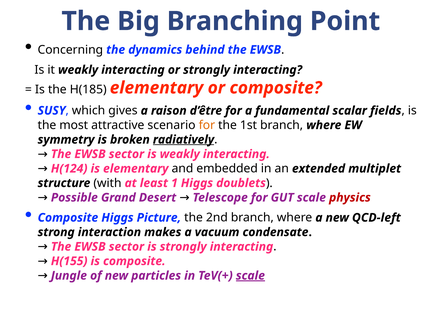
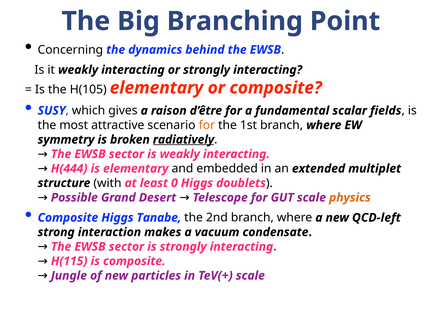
H(185: H(185 -> H(105
H(124: H(124 -> H(444
1: 1 -> 0
physics colour: red -> orange
Picture: Picture -> Tanabe
H(155: H(155 -> H(115
scale at (250, 276) underline: present -> none
